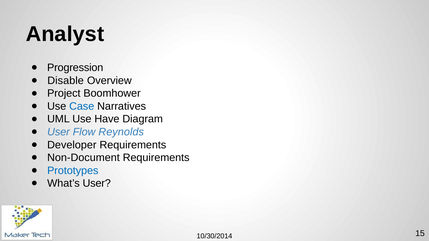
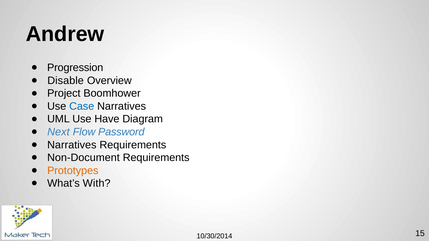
Analyst: Analyst -> Andrew
User at (58, 132): User -> Next
Reynolds: Reynolds -> Password
Developer at (72, 145): Developer -> Narratives
Prototypes colour: blue -> orange
What’s User: User -> With
